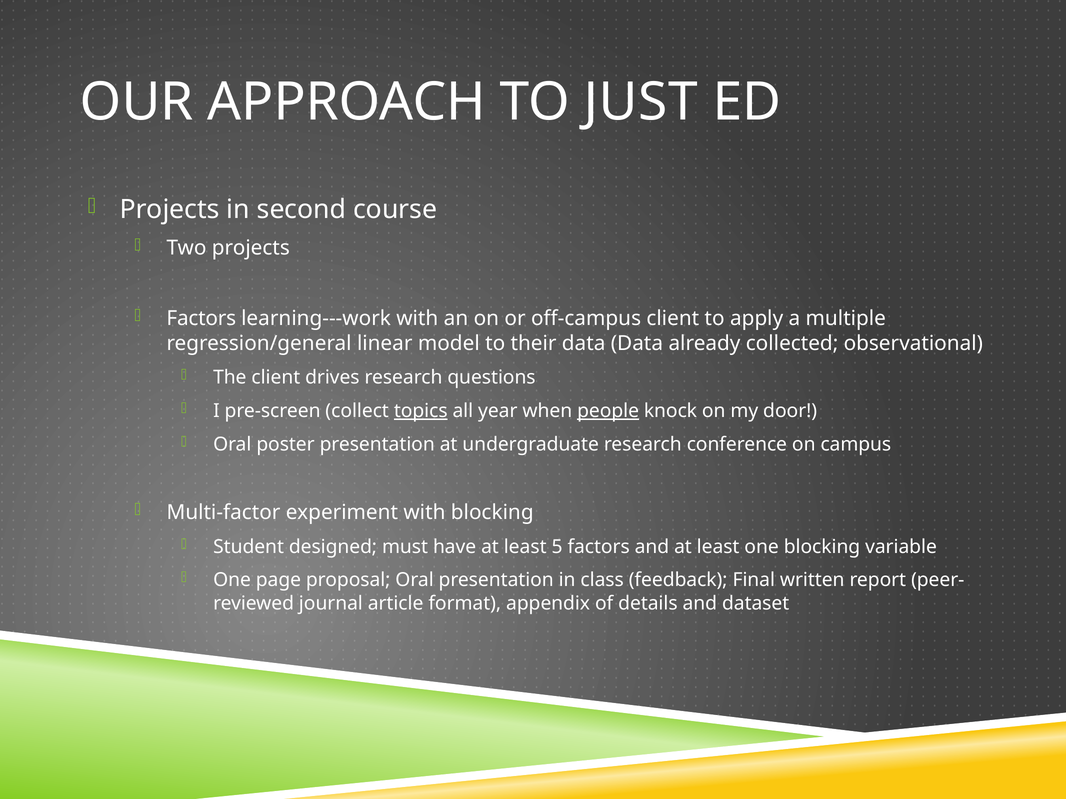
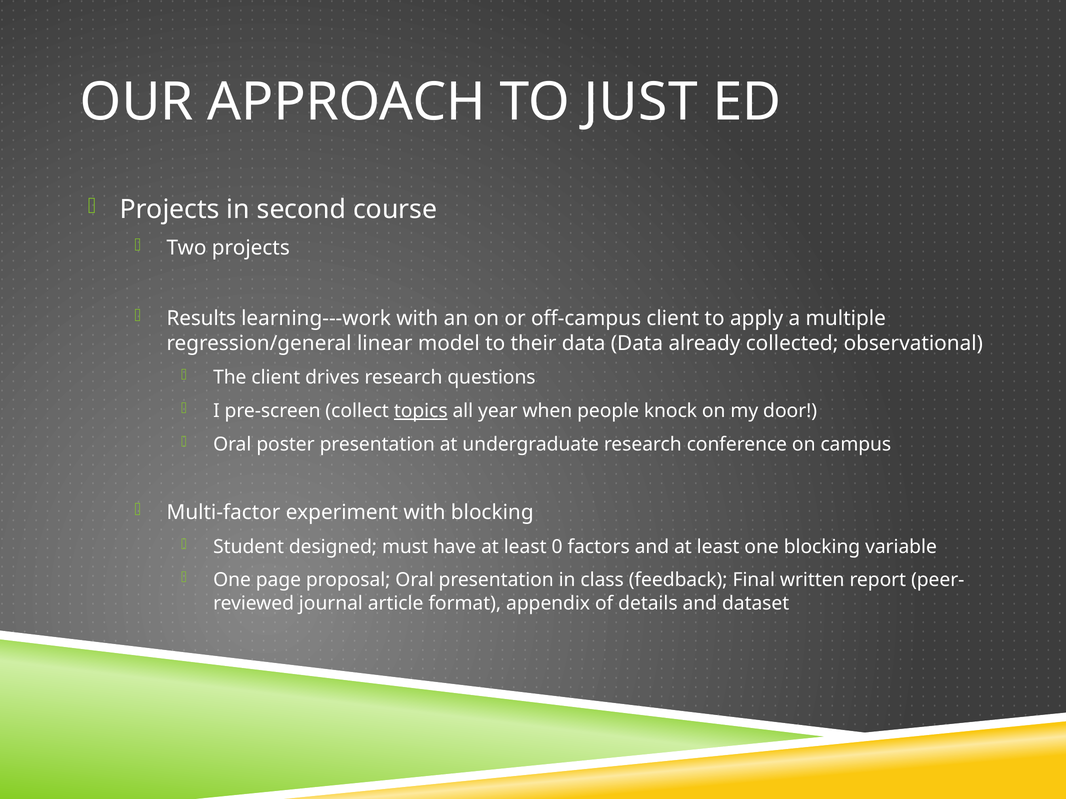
Factors at (201, 319): Factors -> Results
people underline: present -> none
5: 5 -> 0
